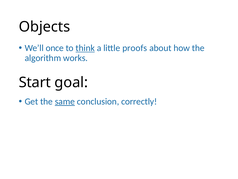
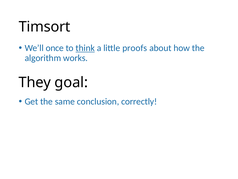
Objects: Objects -> Timsort
Start: Start -> They
same underline: present -> none
